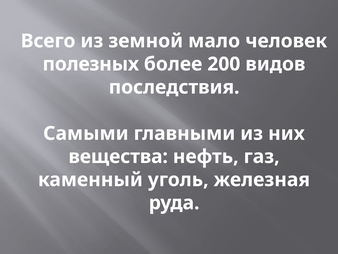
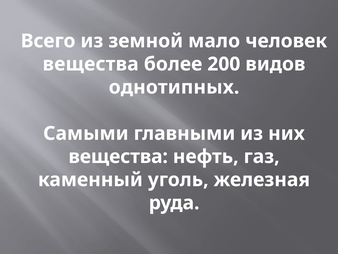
полезных at (91, 64): полезных -> вещества
последствия: последствия -> однотипных
